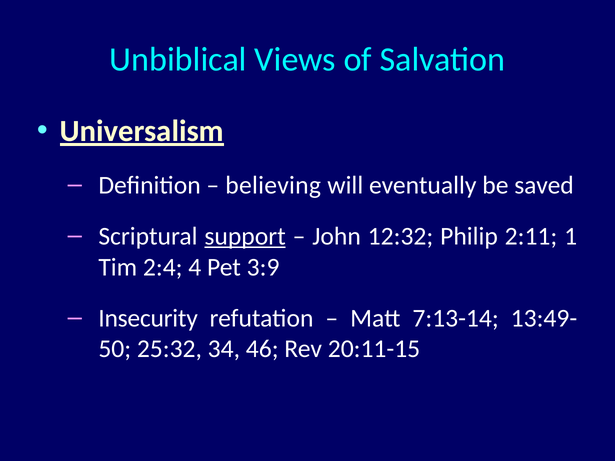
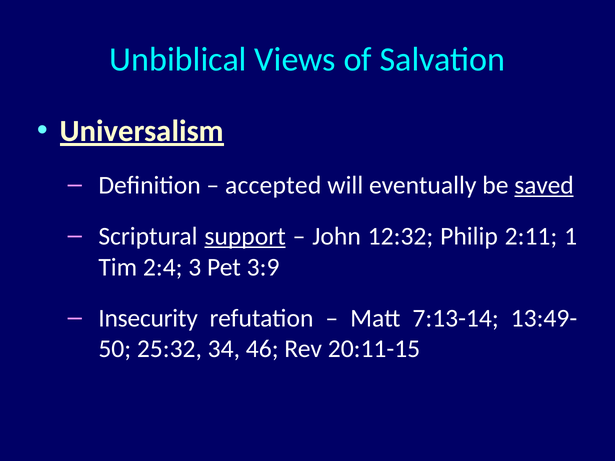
believing: believing -> accepted
saved underline: none -> present
4: 4 -> 3
